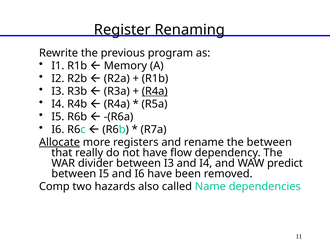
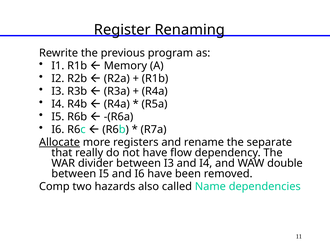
R4a at (155, 91) underline: present -> none
the between: between -> separate
predict: predict -> double
